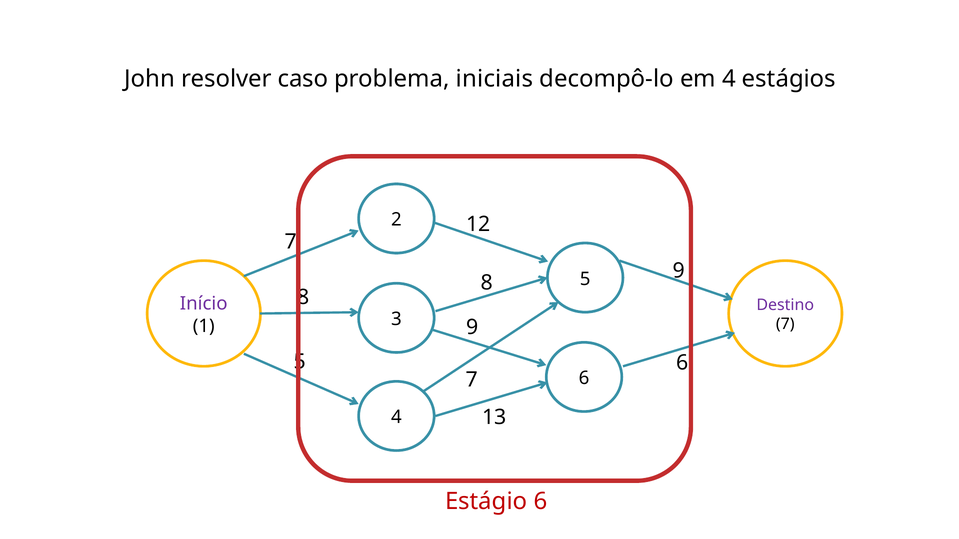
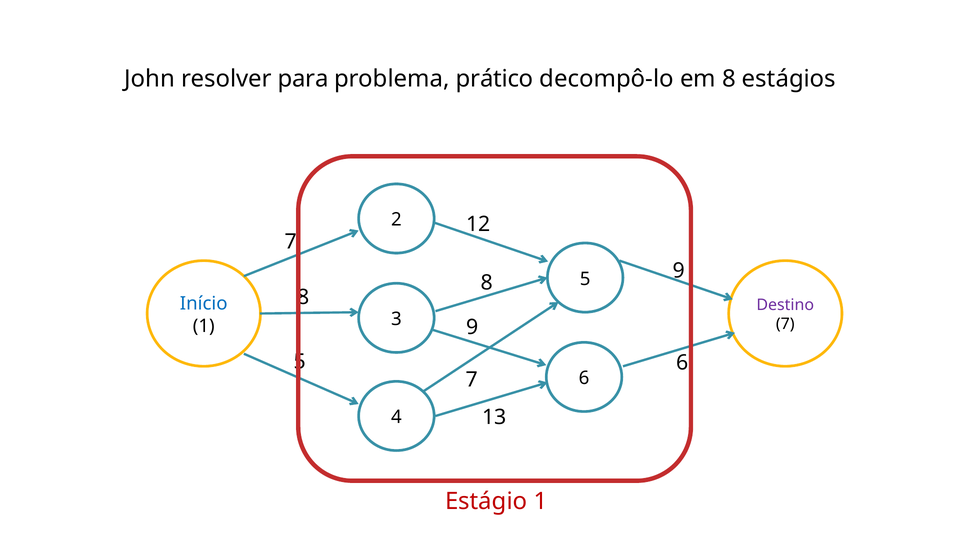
caso: caso -> para
iniciais: iniciais -> prático
em 4: 4 -> 8
Início colour: purple -> blue
Estágio 6: 6 -> 1
